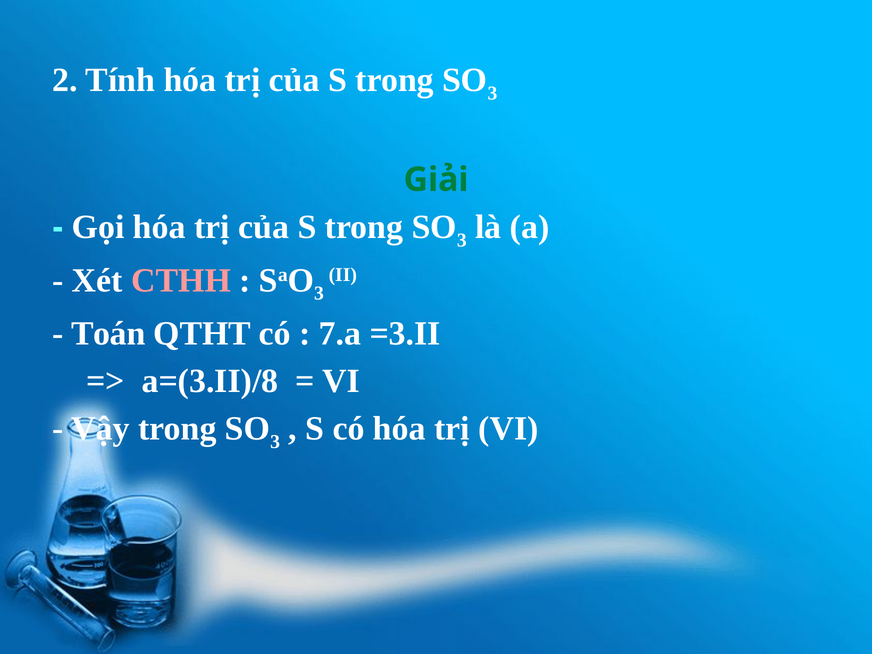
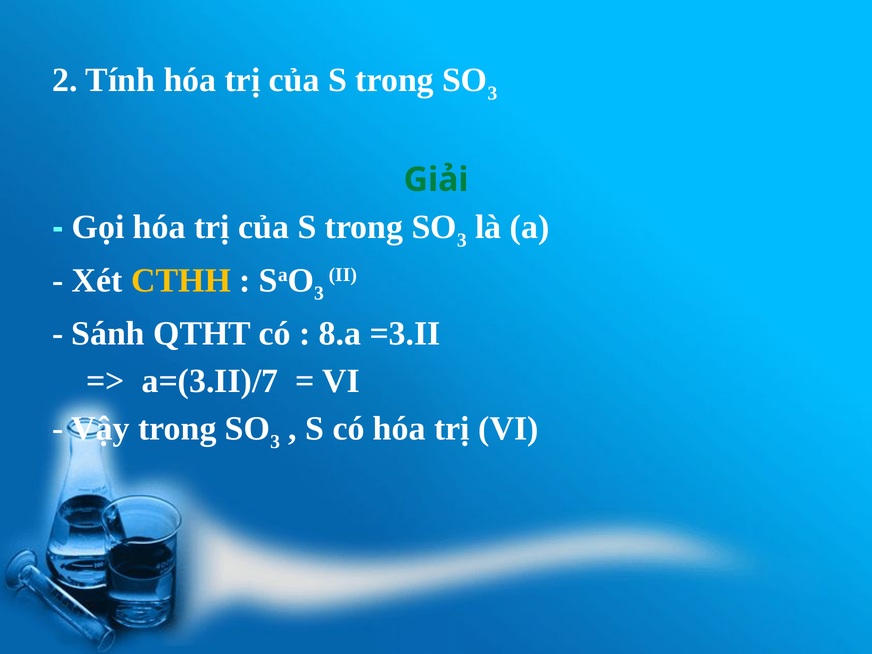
CTHH colour: pink -> yellow
Toán: Toán -> Sánh
7.a: 7.a -> 8.a
a=(3.II)/8: a=(3.II)/8 -> a=(3.II)/7
